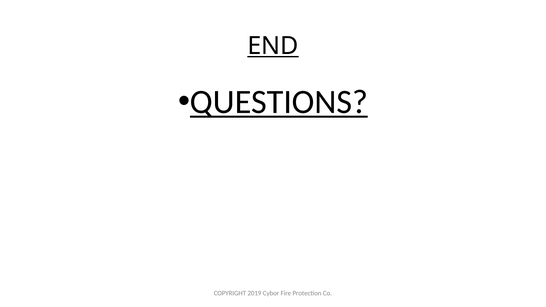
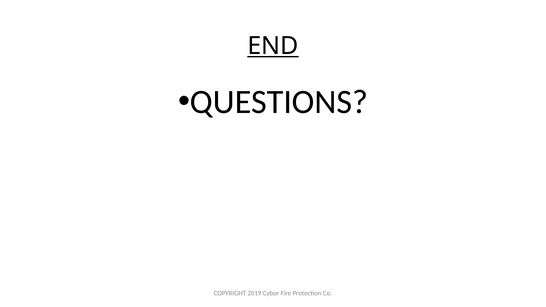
QUESTIONS underline: present -> none
